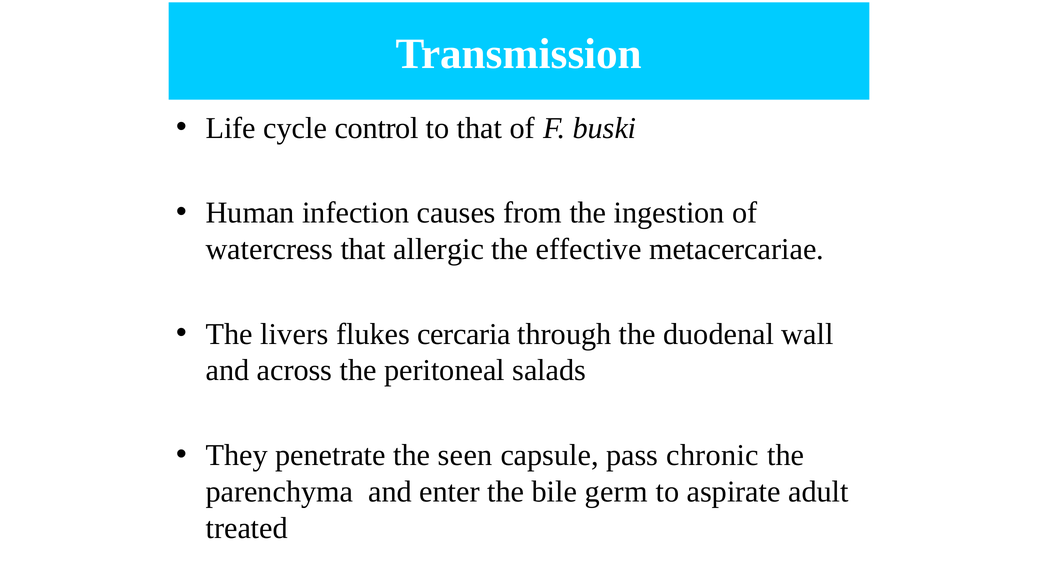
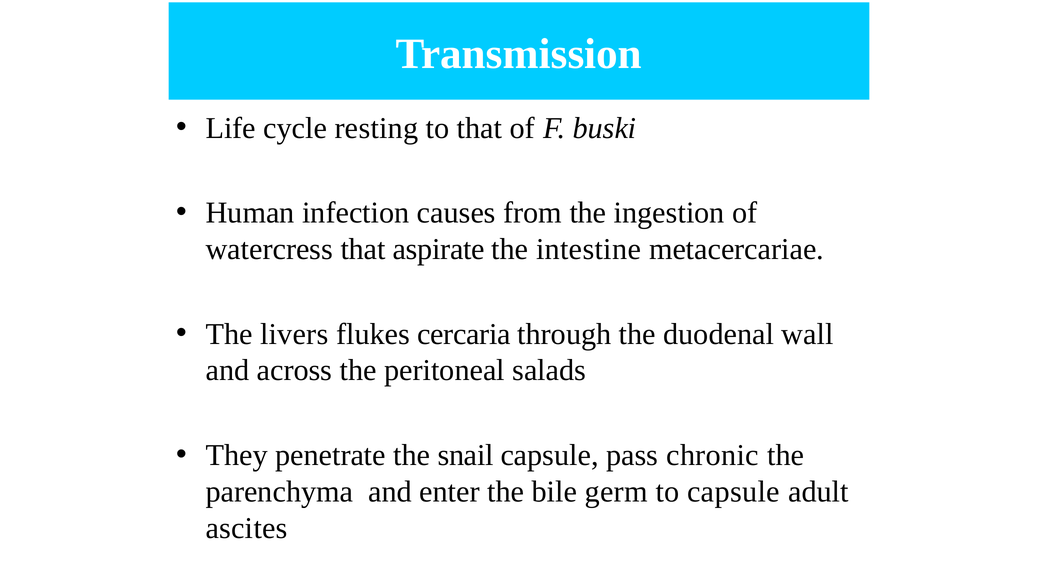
control: control -> resting
allergic: allergic -> aspirate
effective: effective -> intestine
seen: seen -> snail
to aspirate: aspirate -> capsule
treated: treated -> ascites
